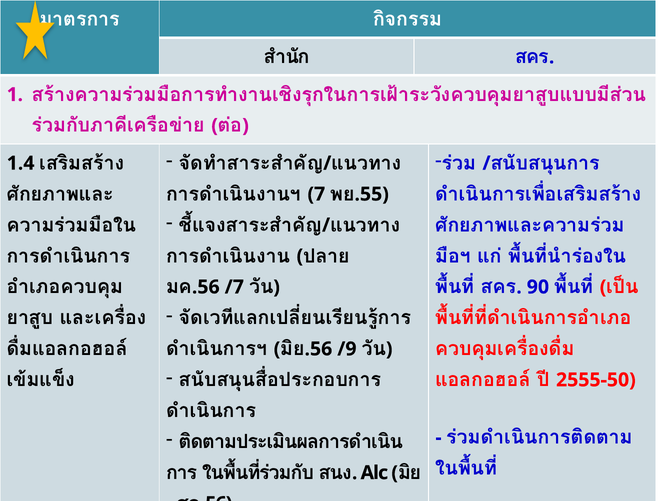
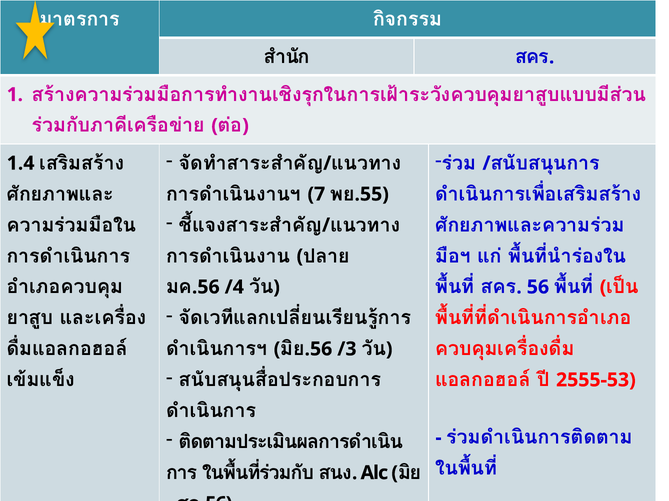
/7: /7 -> /4
90: 90 -> 56
/9: /9 -> /3
2555-50: 2555-50 -> 2555-53
